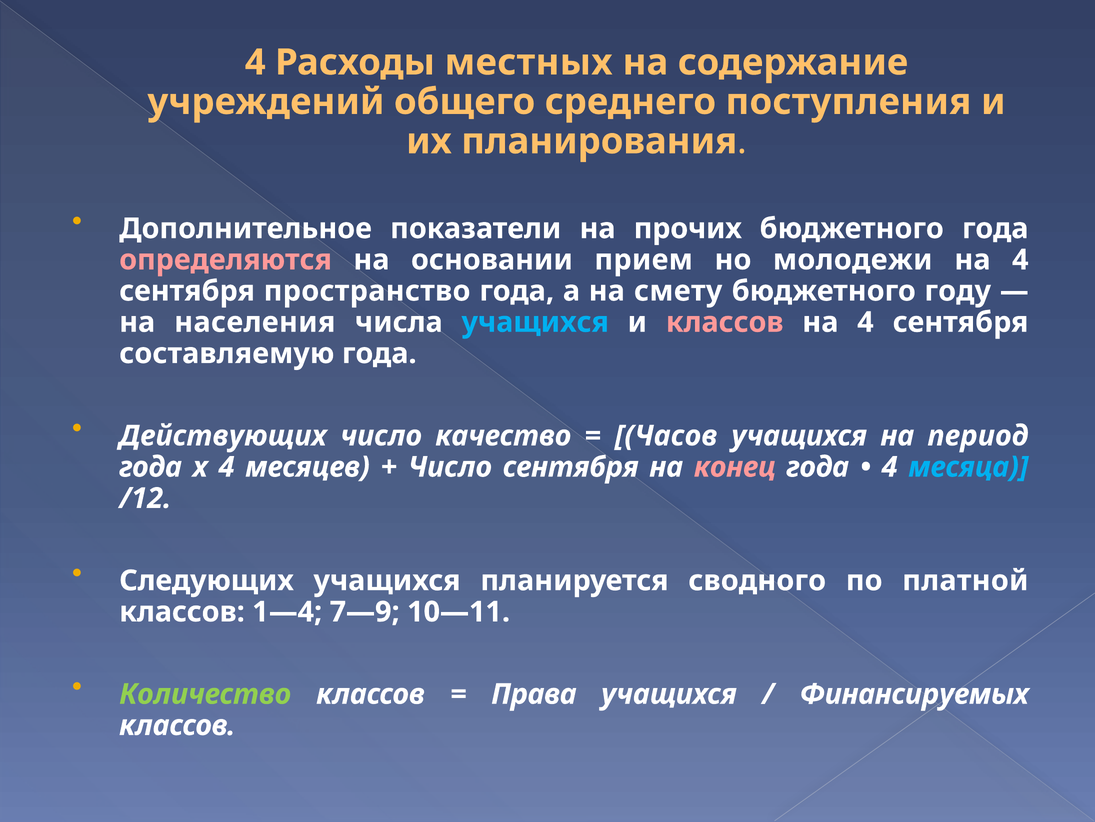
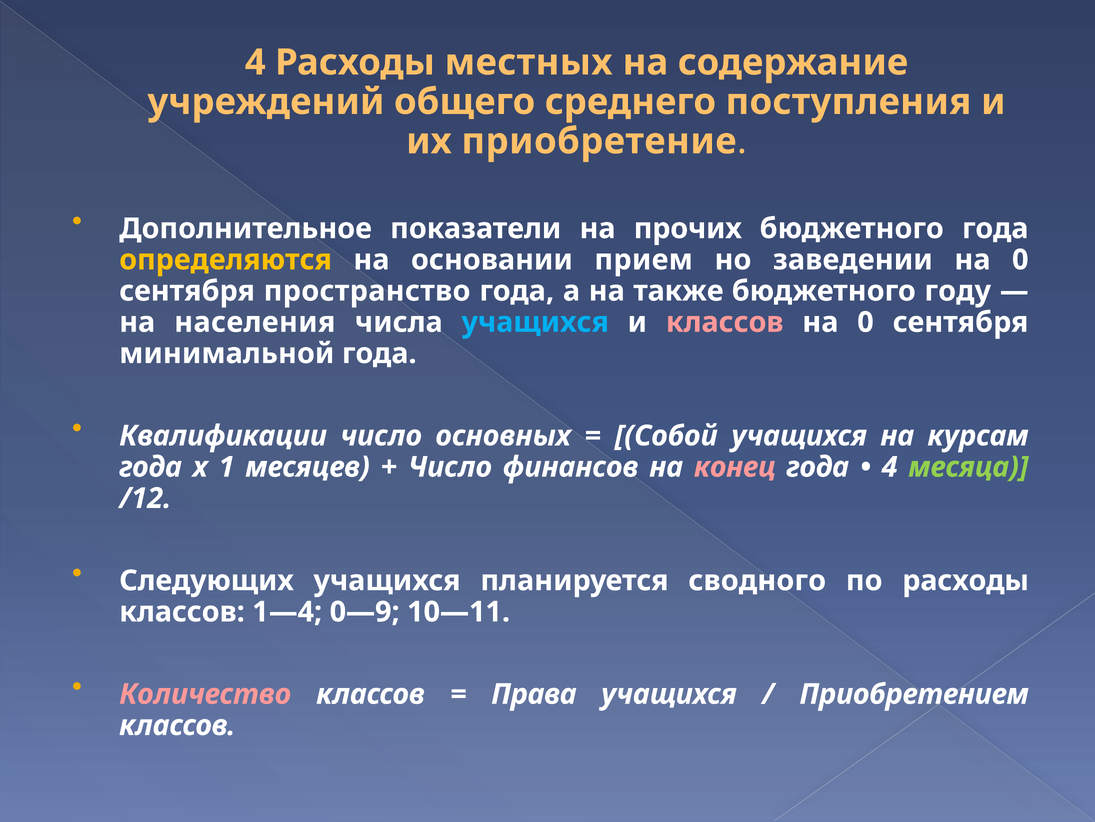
планирования: планирования -> приобретение
определяются colour: pink -> yellow
молодежи: молодежи -> заведении
4 at (1020, 260): 4 -> 0
смету: смету -> также
4 at (865, 322): 4 -> 0
составляемую: составляемую -> минимальной
Действующих: Действующих -> Квалификации
качество: качество -> основных
Часов: Часов -> Собой
период: период -> курсам
х 4: 4 -> 1
Число сентября: сентября -> финансов
месяца colour: light blue -> light green
по платной: платной -> расходы
7—9: 7—9 -> 0—9
Количество colour: light green -> pink
Финансируемых: Финансируемых -> Приобретением
